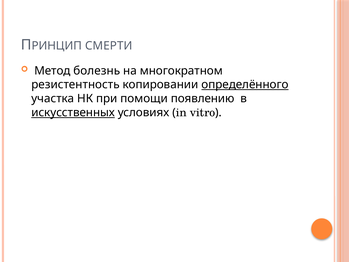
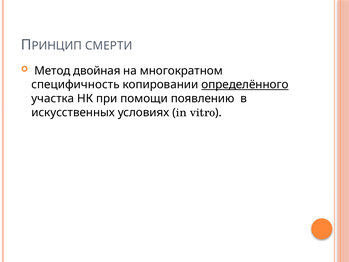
болезнь: болезнь -> двойная
резистентность: резистентность -> специфичность
искусственных underline: present -> none
